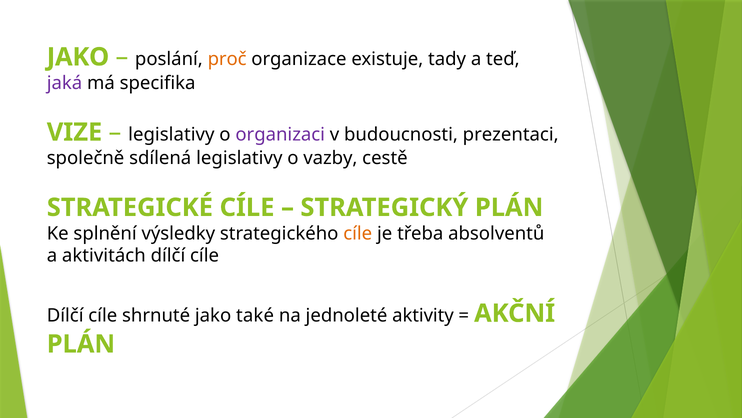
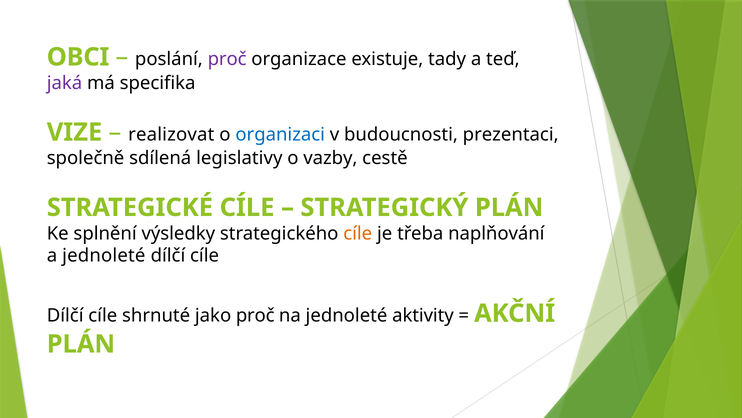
JAKO at (78, 57): JAKO -> OBCI
proč at (227, 59) colour: orange -> purple
legislativy at (171, 134): legislativy -> realizovat
organizaci colour: purple -> blue
absolventů: absolventů -> naplňování
a aktivitách: aktivitách -> jednoleté
jako také: také -> proč
